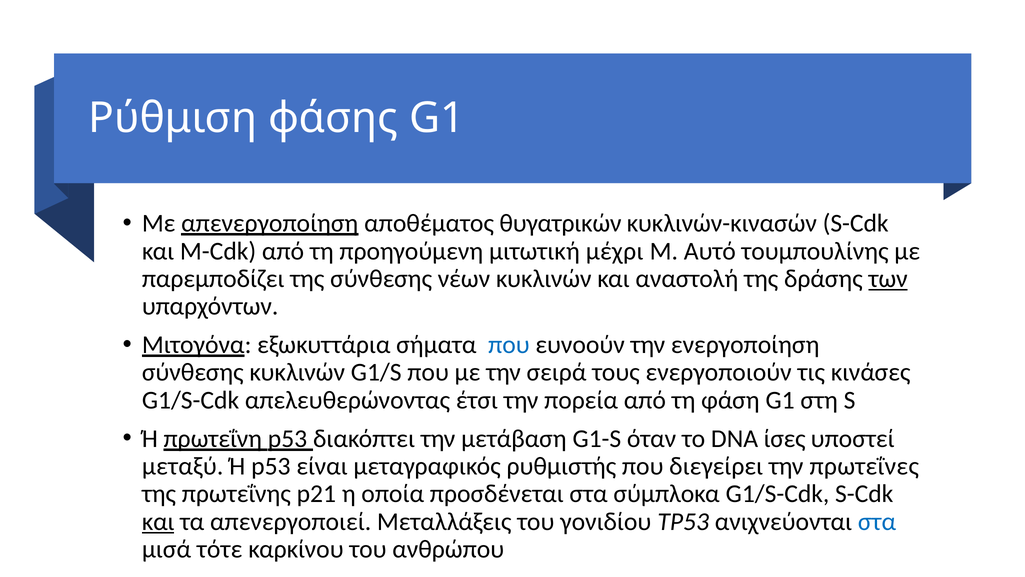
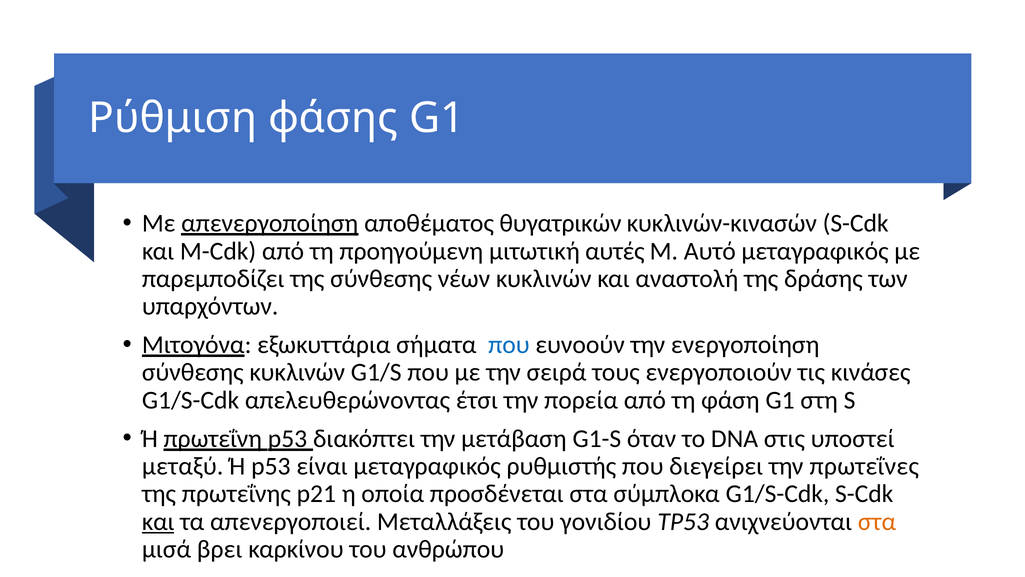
μέχρι: μέχρι -> αυτές
Αυτό τουμπουλίνης: τουμπουλίνης -> μεταγραφικός
των underline: present -> none
ίσες: ίσες -> στις
στα at (877, 521) colour: blue -> orange
τότε: τότε -> βρει
